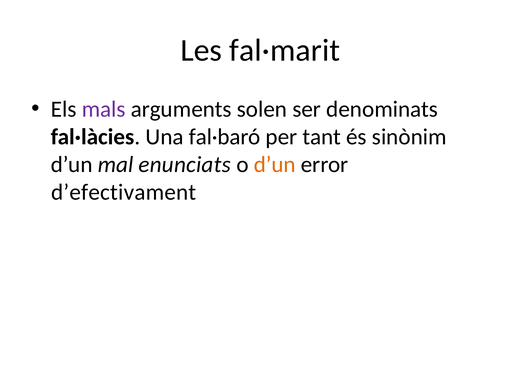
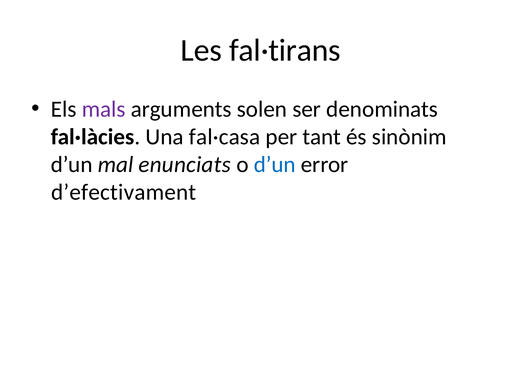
fal·marit: fal·marit -> fal·tirans
fal·baró: fal·baró -> fal·casa
d’un at (275, 165) colour: orange -> blue
